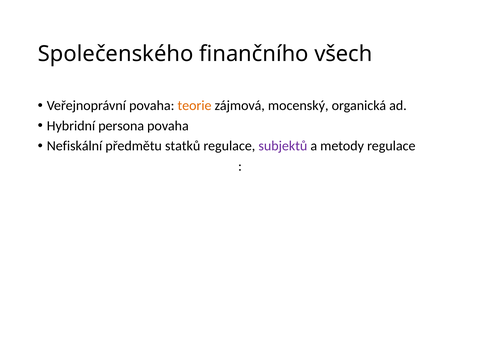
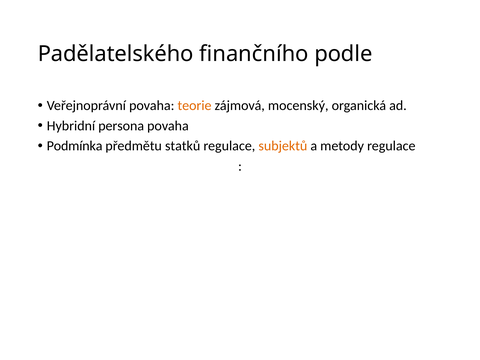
Společenského: Společenského -> Padělatelského
všech: všech -> podle
Nefiskální: Nefiskální -> Podmínka
subjektů colour: purple -> orange
